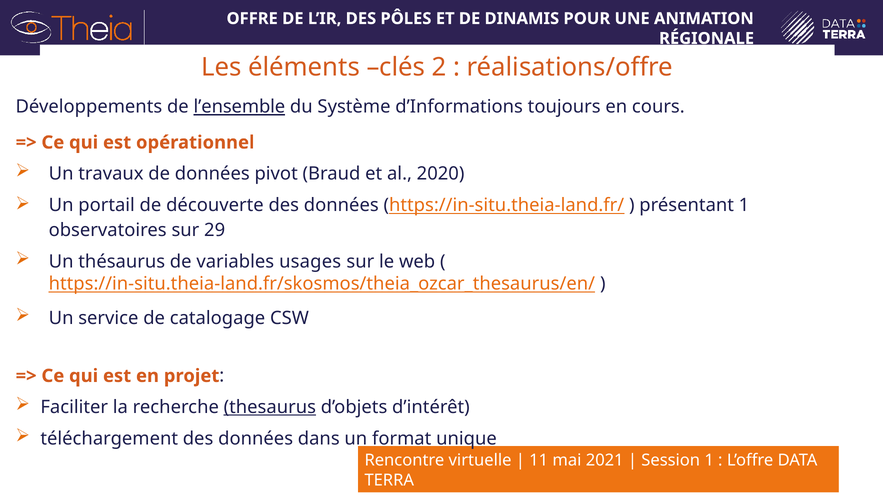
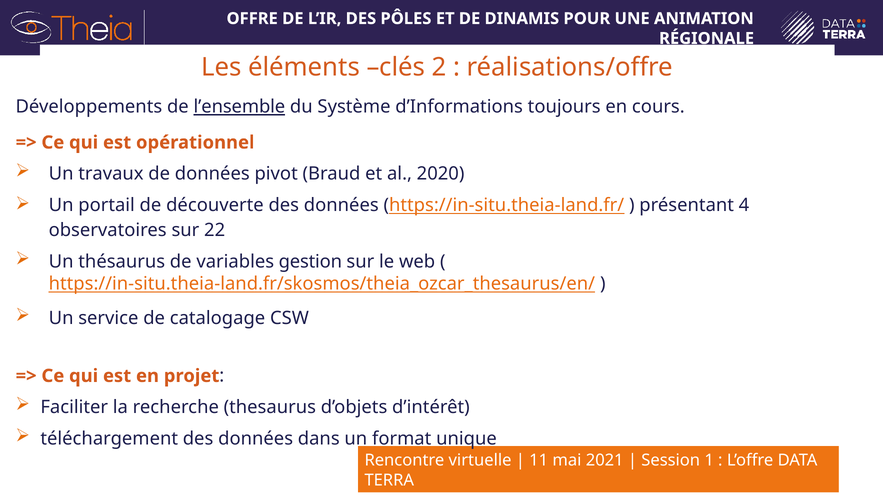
présentant 1: 1 -> 4
29: 29 -> 22
usages: usages -> gestion
thesaurus underline: present -> none
